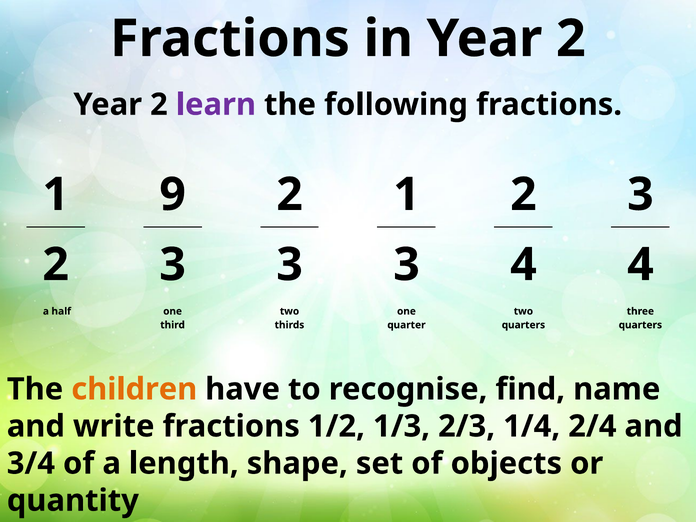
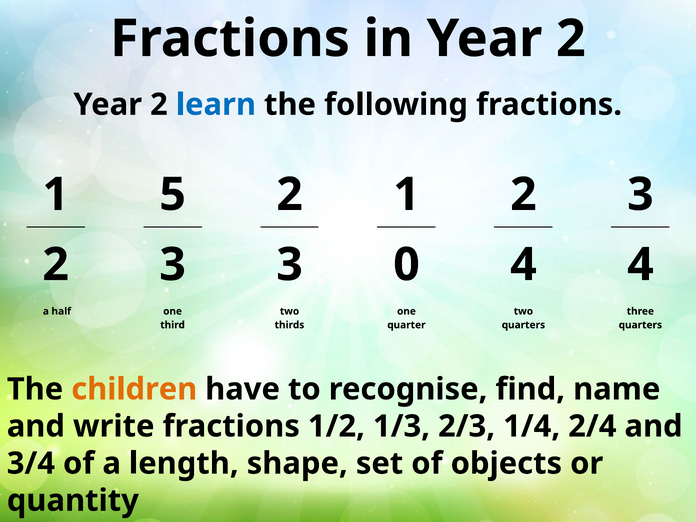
learn colour: purple -> blue
9: 9 -> 5
3 3 3: 3 -> 0
